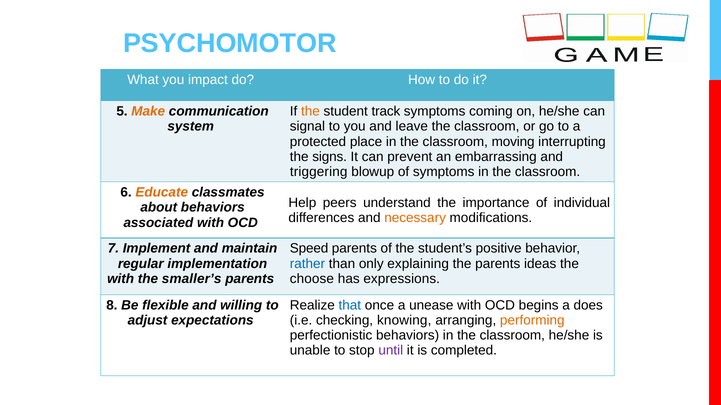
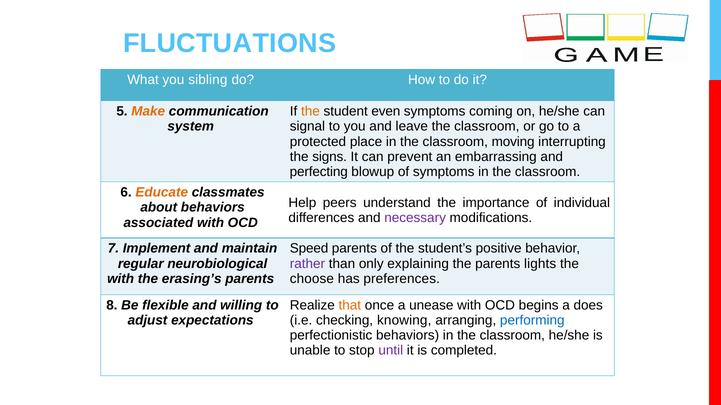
PSYCHOMOTOR: PSYCHOMOTOR -> FLUCTUATIONS
impact: impact -> sibling
track: track -> even
triggering: triggering -> perfecting
necessary colour: orange -> purple
implementation: implementation -> neurobiological
rather colour: blue -> purple
ideas: ideas -> lights
smaller’s: smaller’s -> erasing’s
expressions: expressions -> preferences
that colour: blue -> orange
performing colour: orange -> blue
